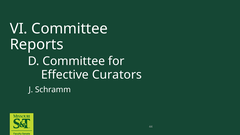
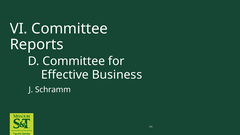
Curators: Curators -> Business
